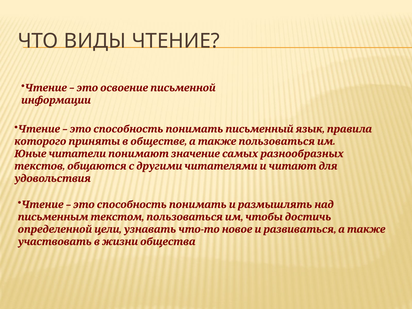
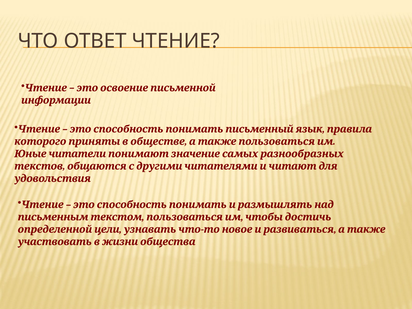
ВИДЫ: ВИДЫ -> ОТВЕТ
